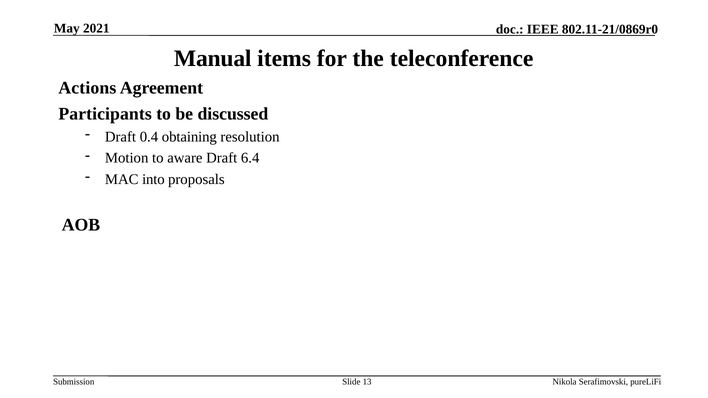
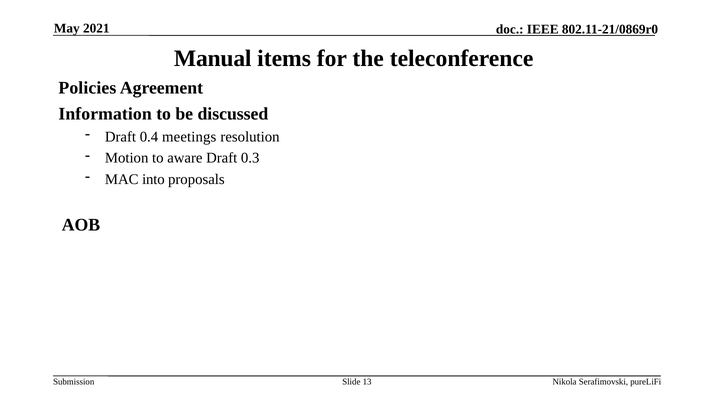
Actions: Actions -> Policies
Participants: Participants -> Information
obtaining: obtaining -> meetings
6.4: 6.4 -> 0.3
